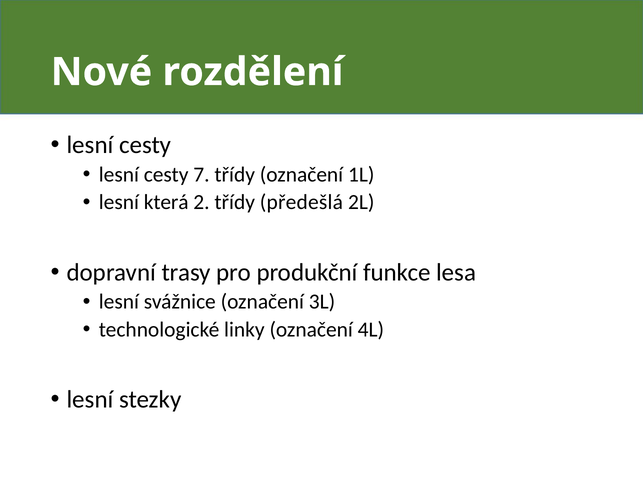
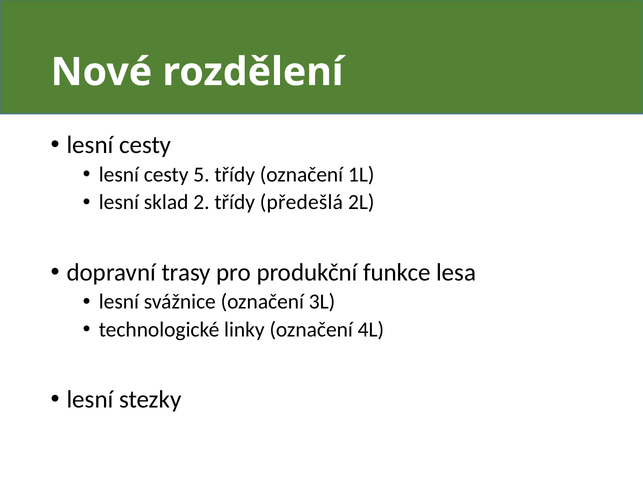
7: 7 -> 5
která: která -> sklad
